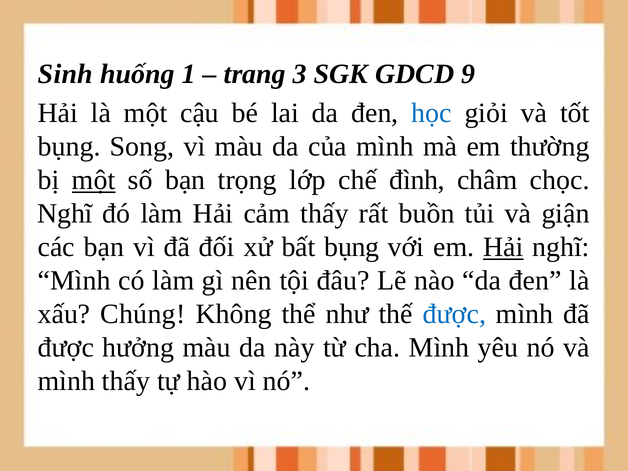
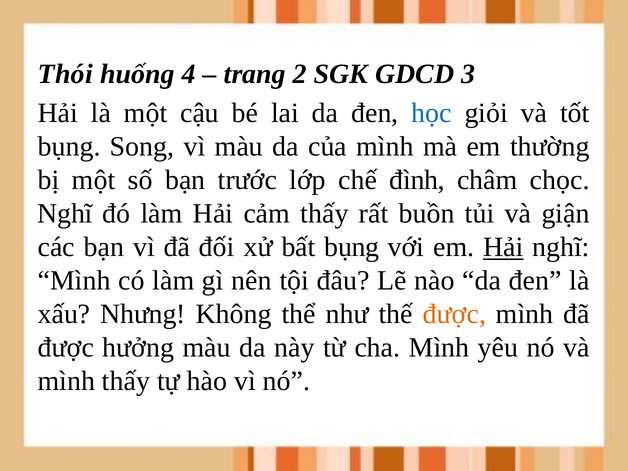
Sinh: Sinh -> Thói
1: 1 -> 4
3: 3 -> 2
9: 9 -> 3
một at (94, 180) underline: present -> none
trọng: trọng -> trước
Chúng: Chúng -> Nhưng
được at (454, 314) colour: blue -> orange
